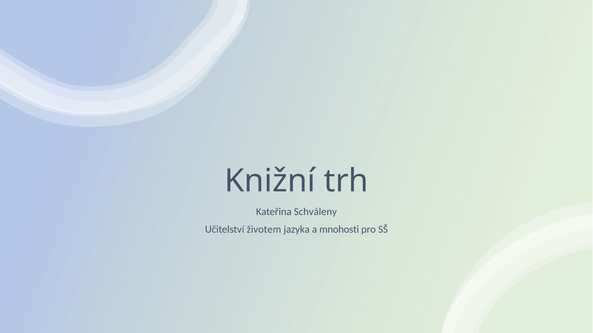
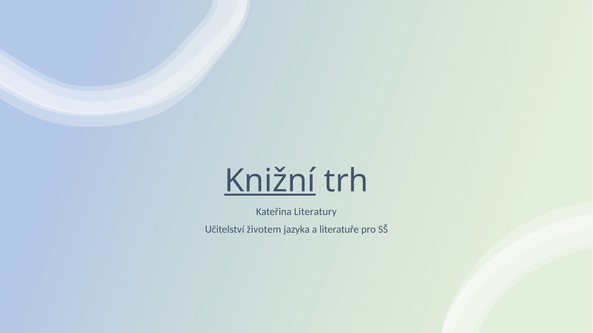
Knižní underline: none -> present
Schváleny: Schváleny -> Literatury
mnohosti: mnohosti -> literatuře
